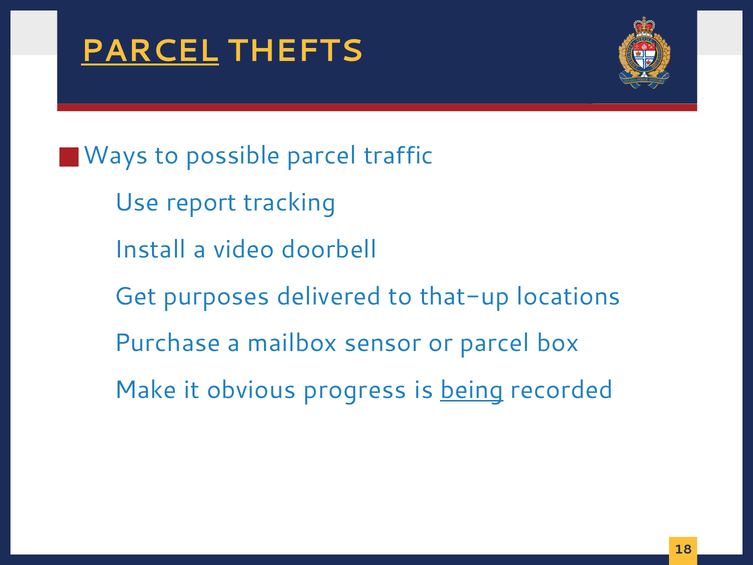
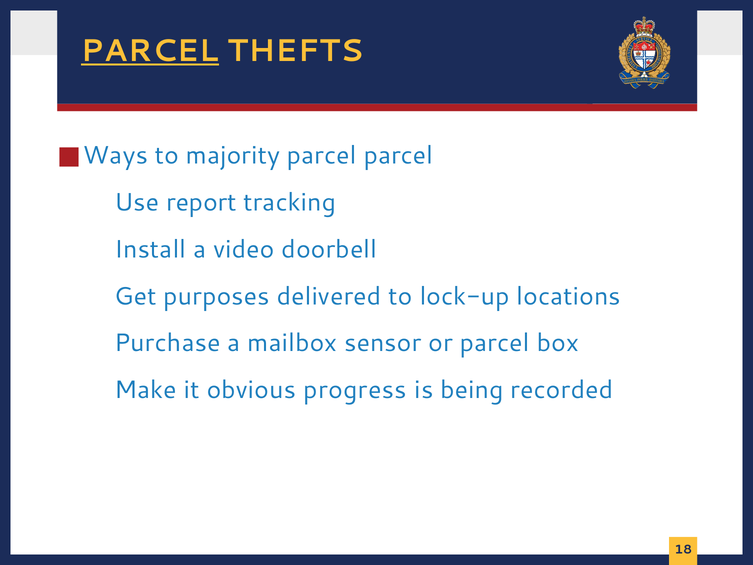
possible: possible -> majority
parcel traffic: traffic -> parcel
that-up: that-up -> lock-up
being underline: present -> none
